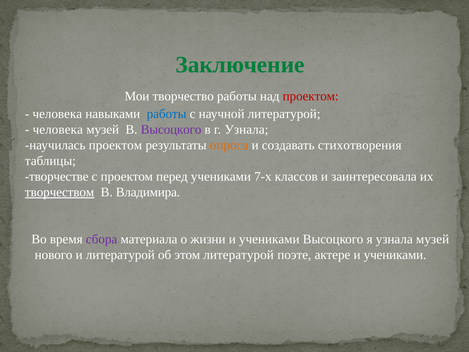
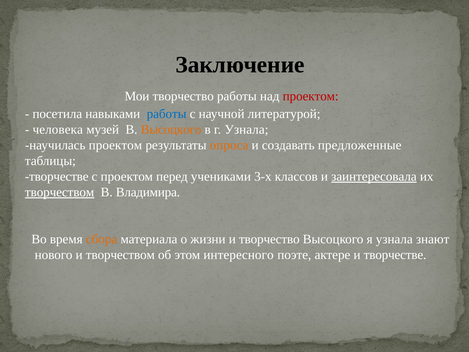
Заключение colour: green -> black
человека at (57, 114): человека -> посетила
Высоцкого at (171, 130) colour: purple -> orange
стихотворения: стихотворения -> предложенные
7-х: 7-х -> 3-х
заинтересовала underline: none -> present
сбора colour: purple -> orange
жизни и учениками: учениками -> творчество
узнала музей: музей -> знают
и литературой: литературой -> творчеством
этом литературой: литературой -> интересного
актере и учениками: учениками -> творчестве
